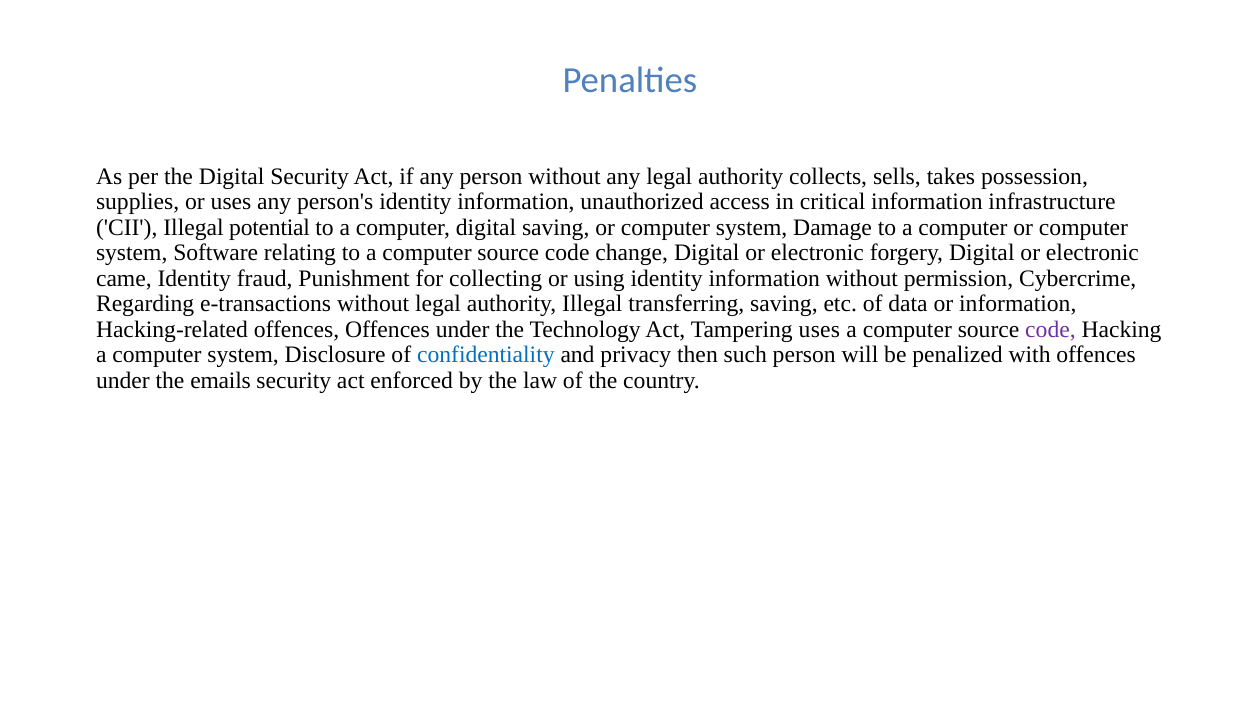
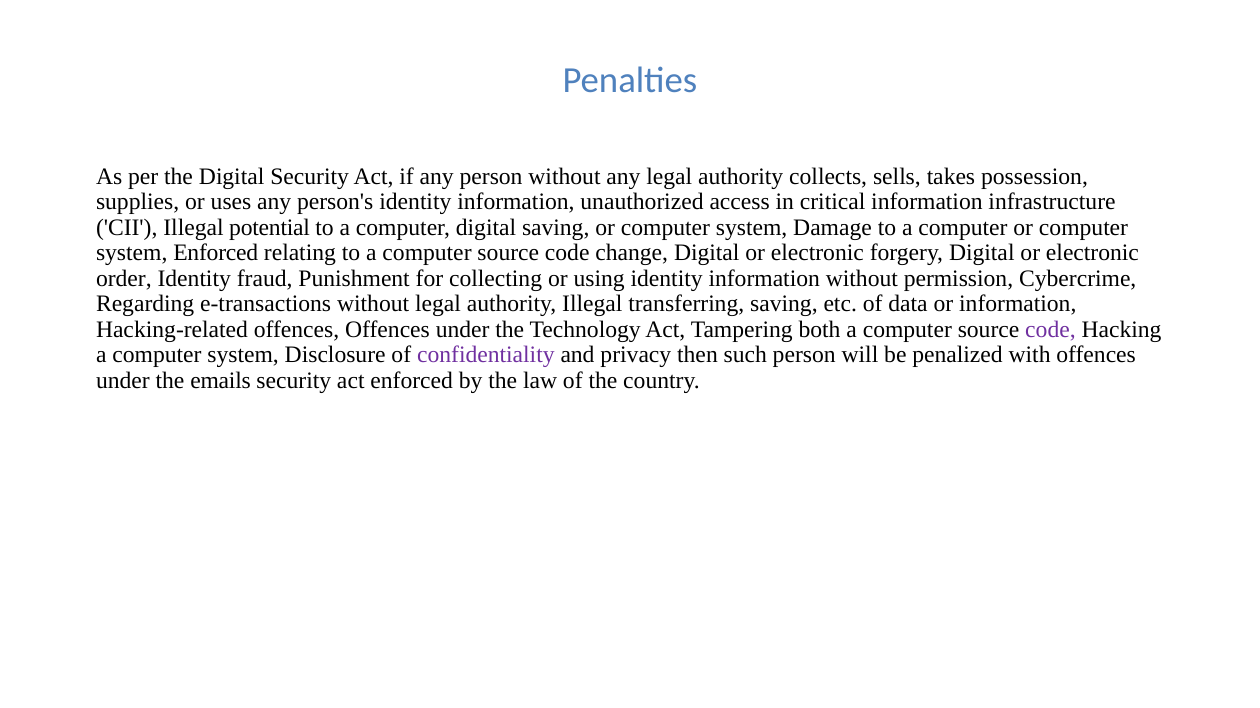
system Software: Software -> Enforced
came: came -> order
Tampering uses: uses -> both
confidentiality colour: blue -> purple
